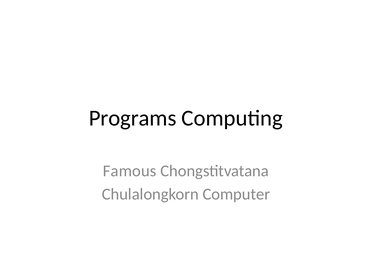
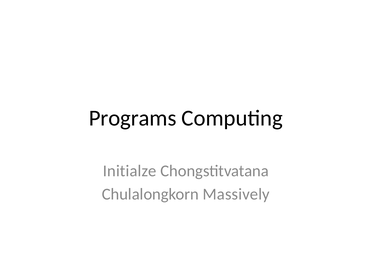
Famous: Famous -> Initialze
Computer: Computer -> Massively
